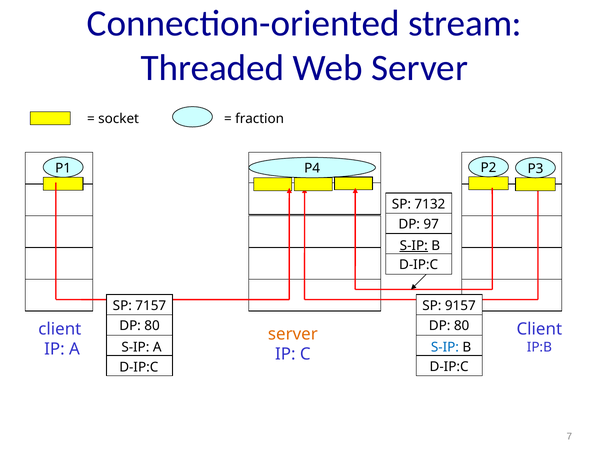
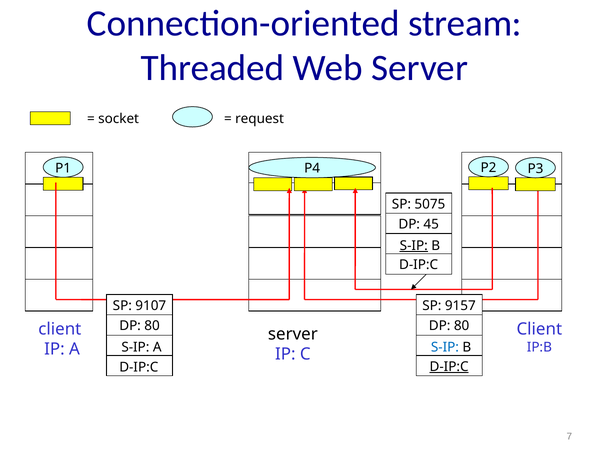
fraction: fraction -> request
7132: 7132 -> 5075
97: 97 -> 45
7157: 7157 -> 9107
server at (293, 334) colour: orange -> black
D-IP:C at (449, 366) underline: none -> present
